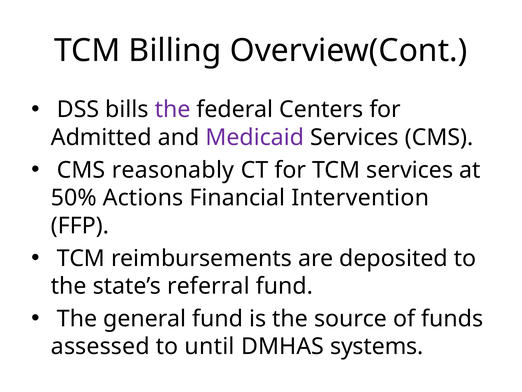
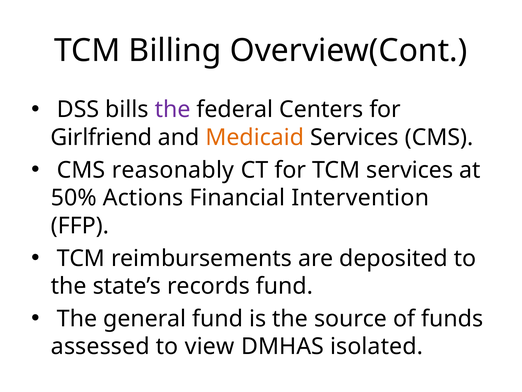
Admitted: Admitted -> Girlfriend
Medicaid colour: purple -> orange
referral: referral -> records
until: until -> view
systems: systems -> isolated
